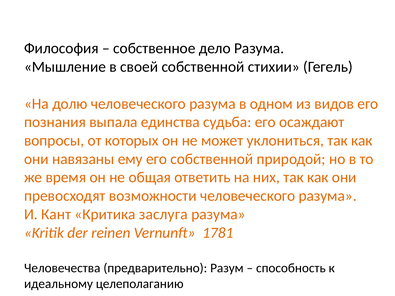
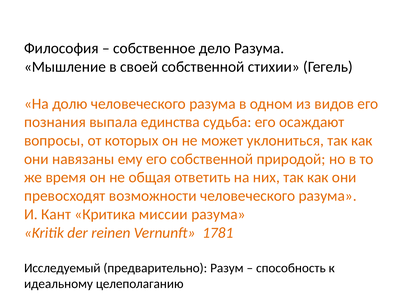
заслуга: заслуга -> миссии
Человечества: Человечества -> Исследуемый
